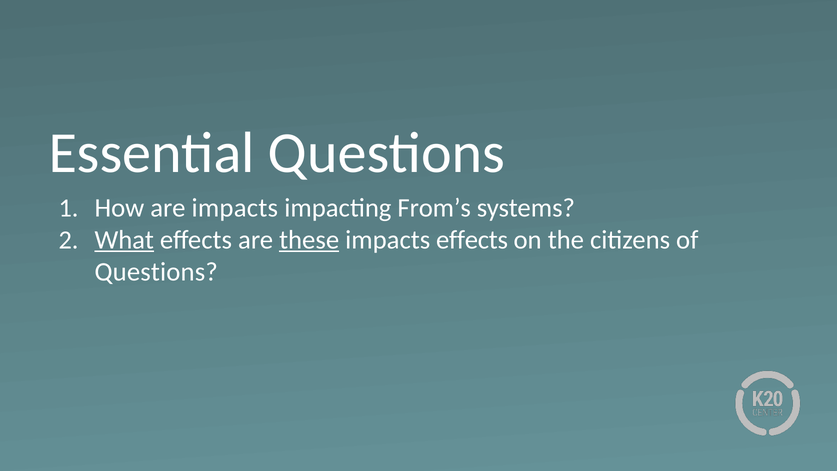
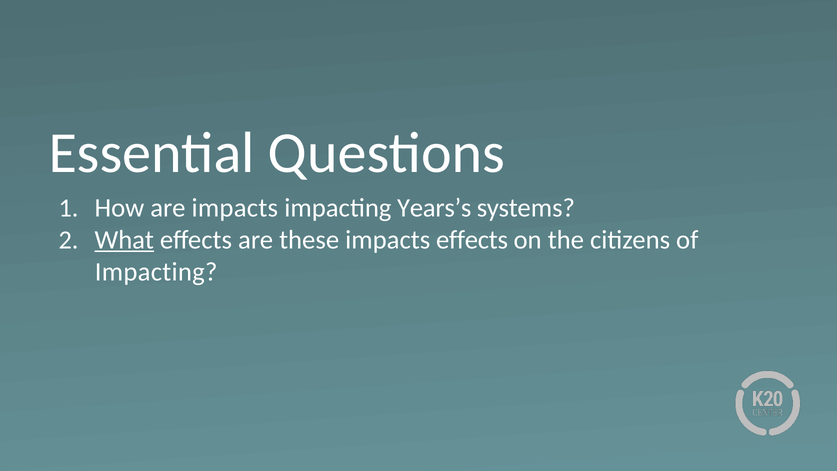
From’s: From’s -> Years’s
these underline: present -> none
Questions at (156, 272): Questions -> Impacting
